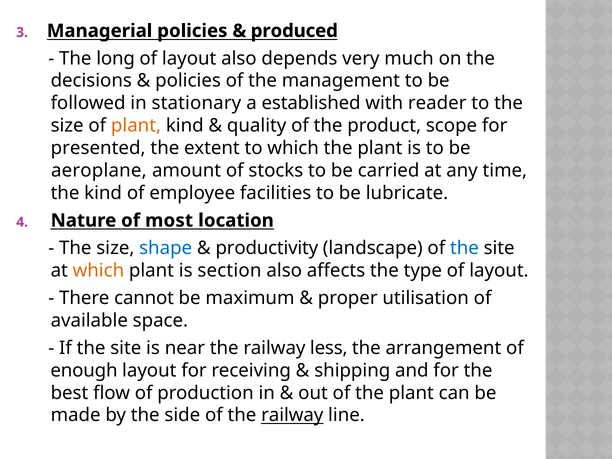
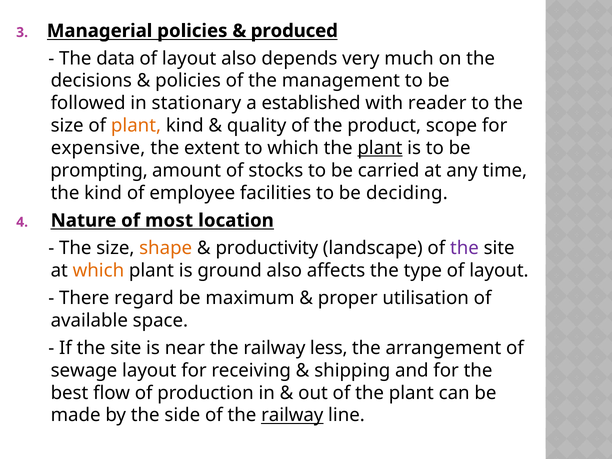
long: long -> data
presented: presented -> expensive
plant at (380, 148) underline: none -> present
aeroplane: aeroplane -> prompting
lubricate: lubricate -> deciding
shape colour: blue -> orange
the at (464, 248) colour: blue -> purple
section: section -> ground
cannot: cannot -> regard
enough: enough -> sewage
